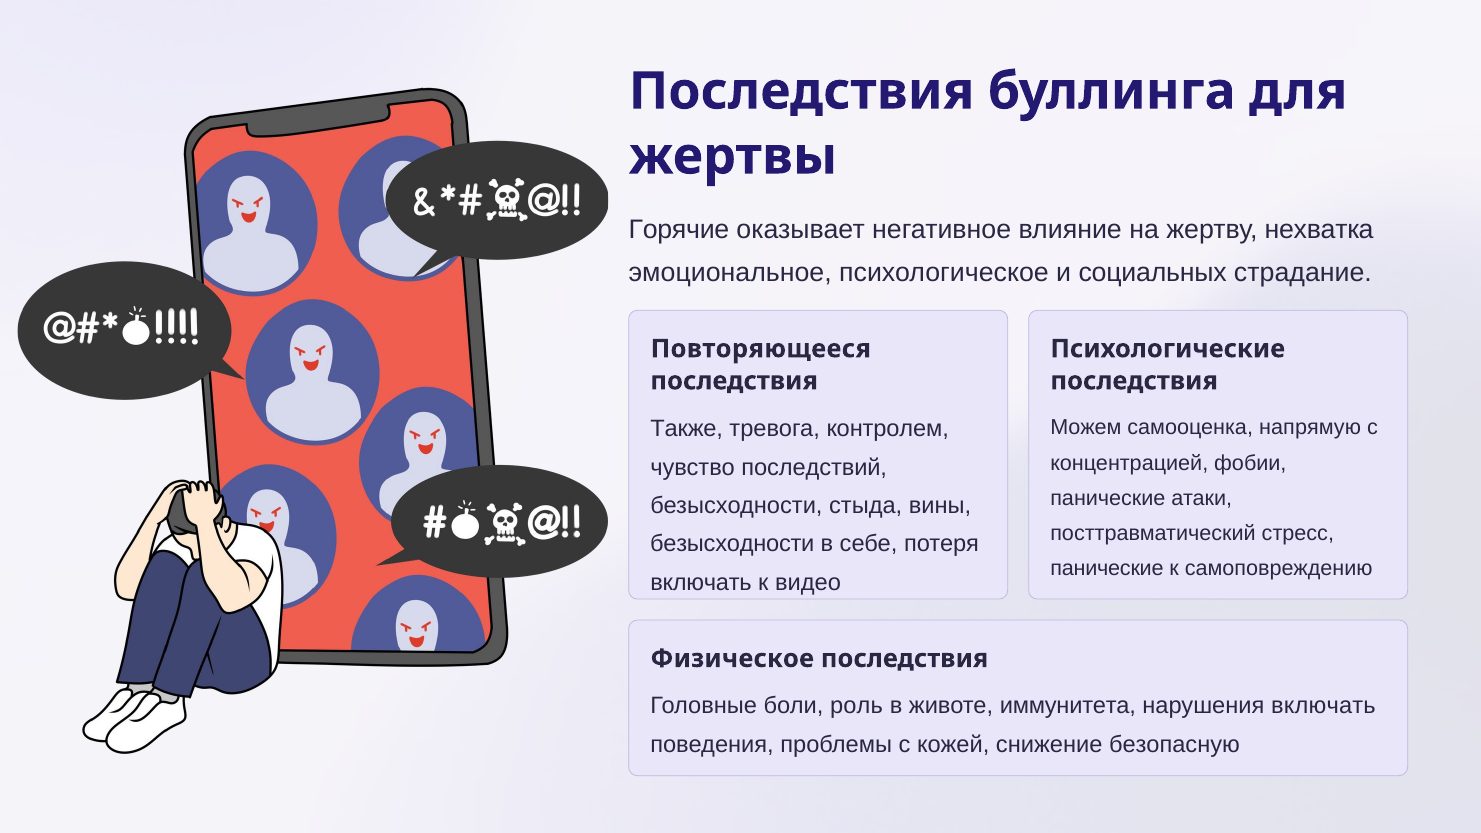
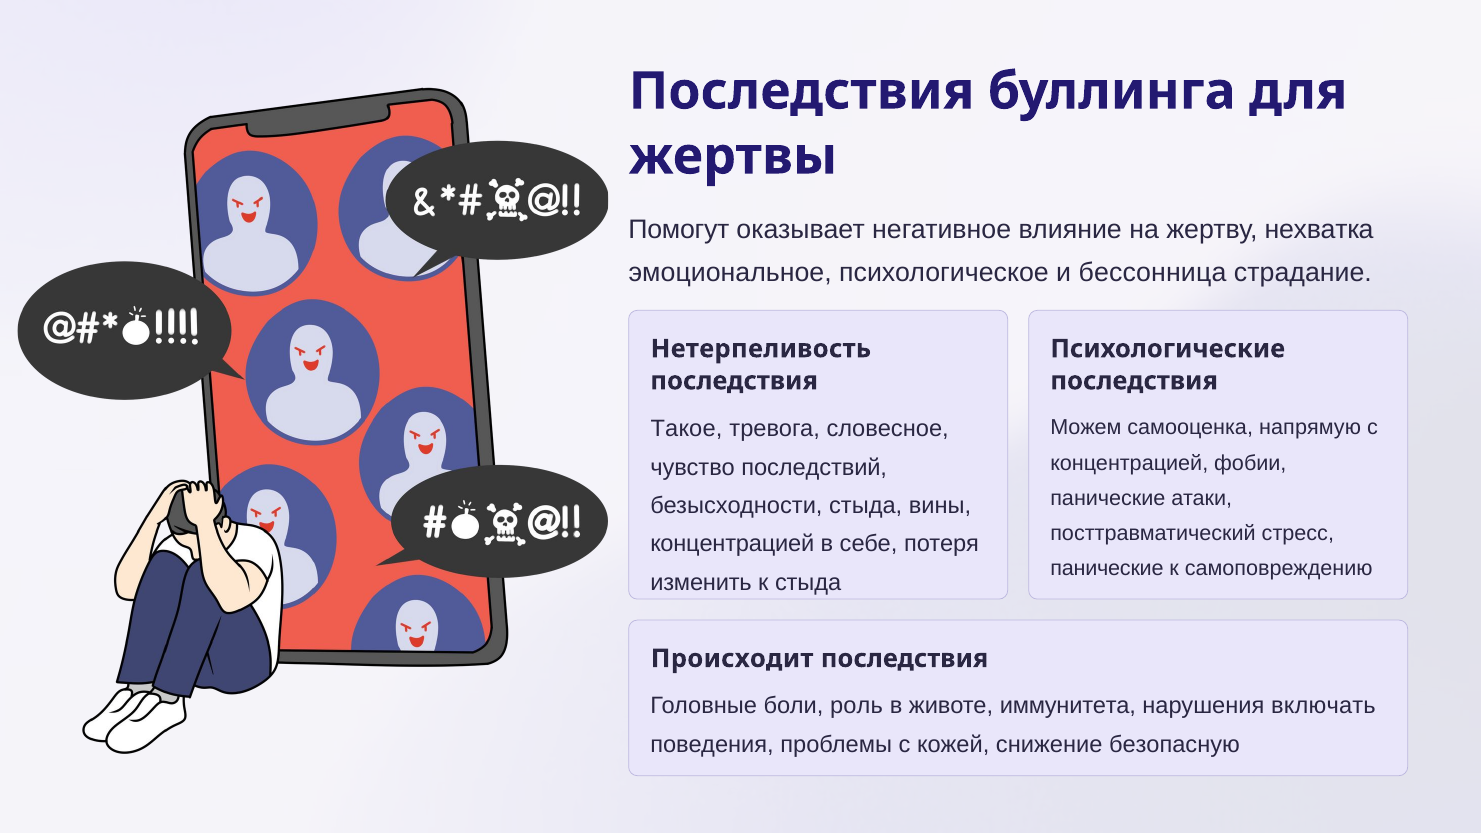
Горячие: Горячие -> Помогут
социальных: социальных -> бессонница
Повторяющееся: Повторяющееся -> Нетерпеливость
Также: Также -> Такое
контролем: контролем -> словесное
безысходности at (732, 544): безысходности -> концентрацией
включать at (701, 583): включать -> изменить
к видео: видео -> стыда
Физическое: Физическое -> Происходит
